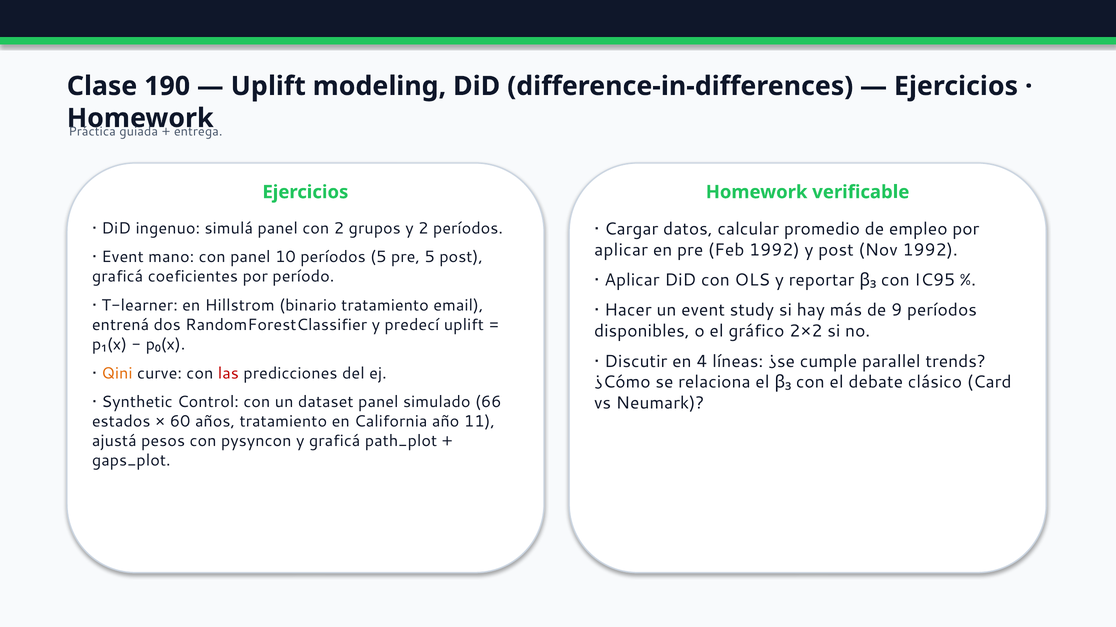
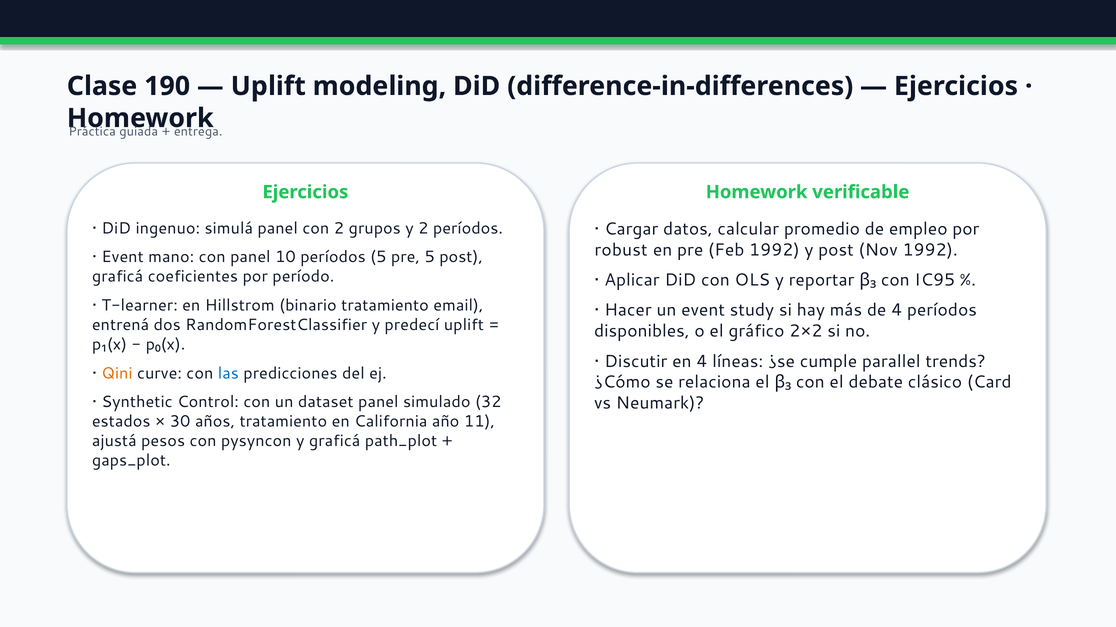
aplicar at (621, 250): aplicar -> robust
de 9: 9 -> 4
las colour: red -> blue
66: 66 -> 32
60: 60 -> 30
